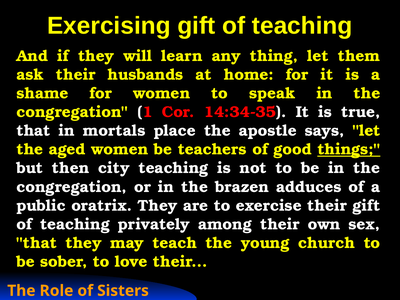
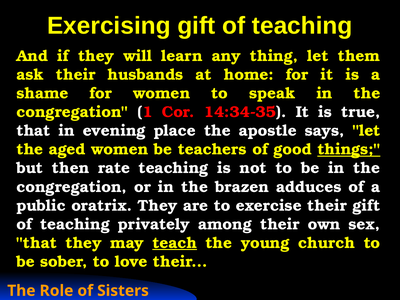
mortals: mortals -> evening
city: city -> rate
teach underline: none -> present
